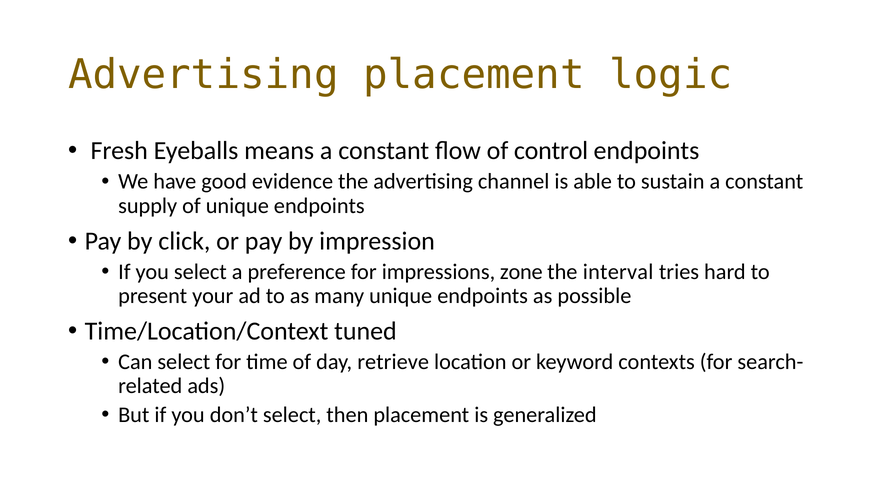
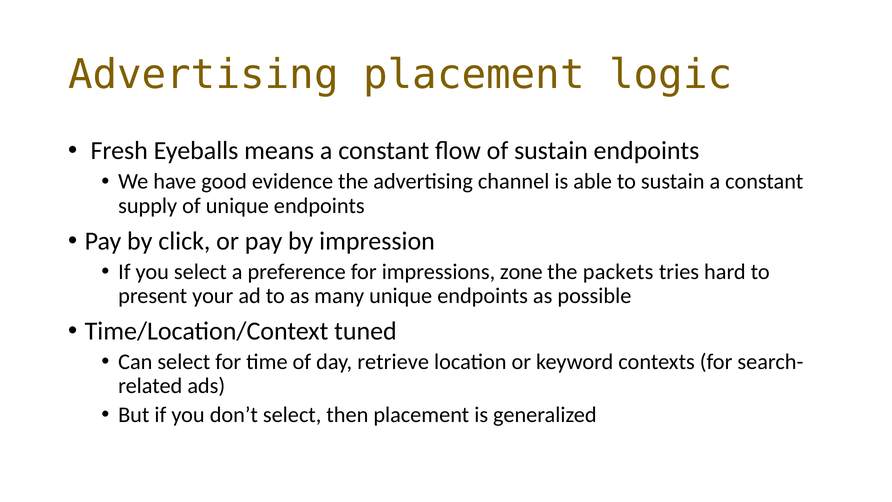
of control: control -> sustain
interval: interval -> packets
